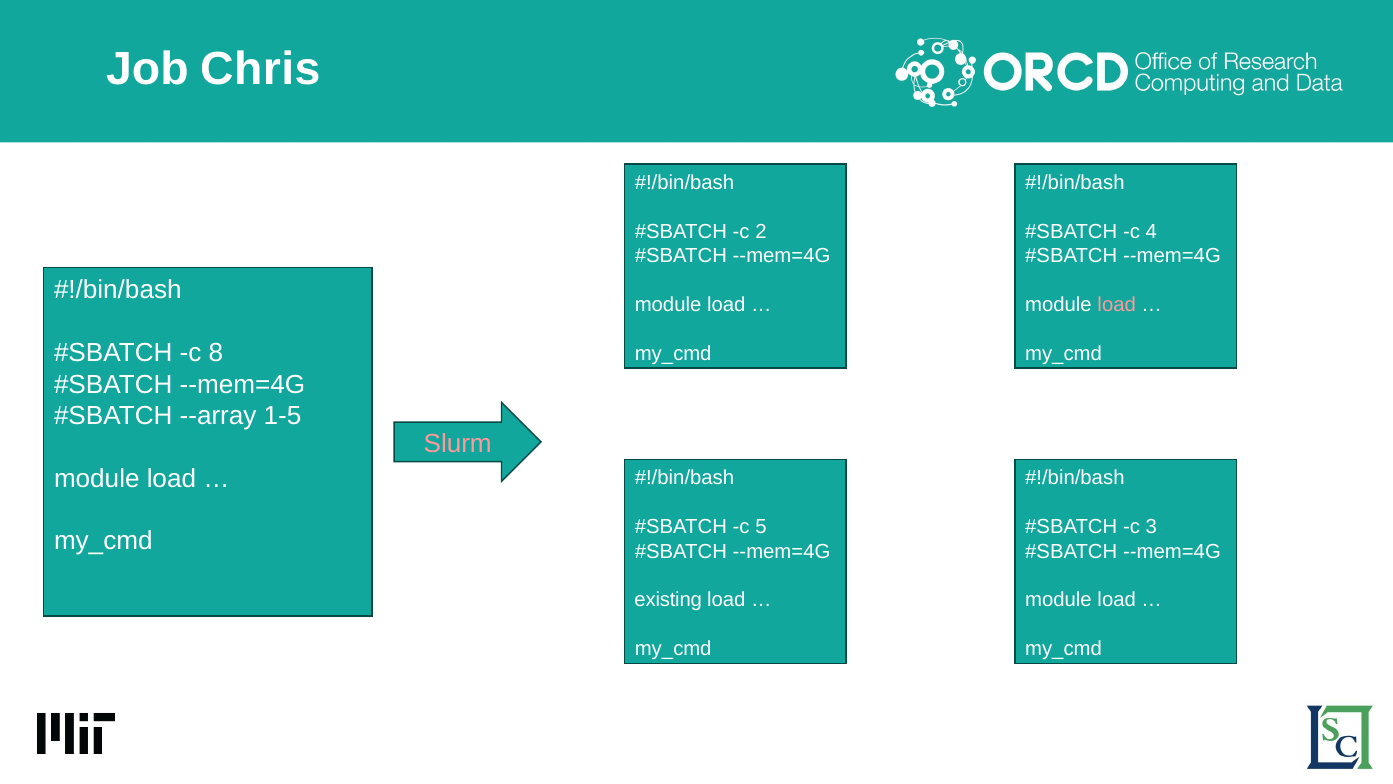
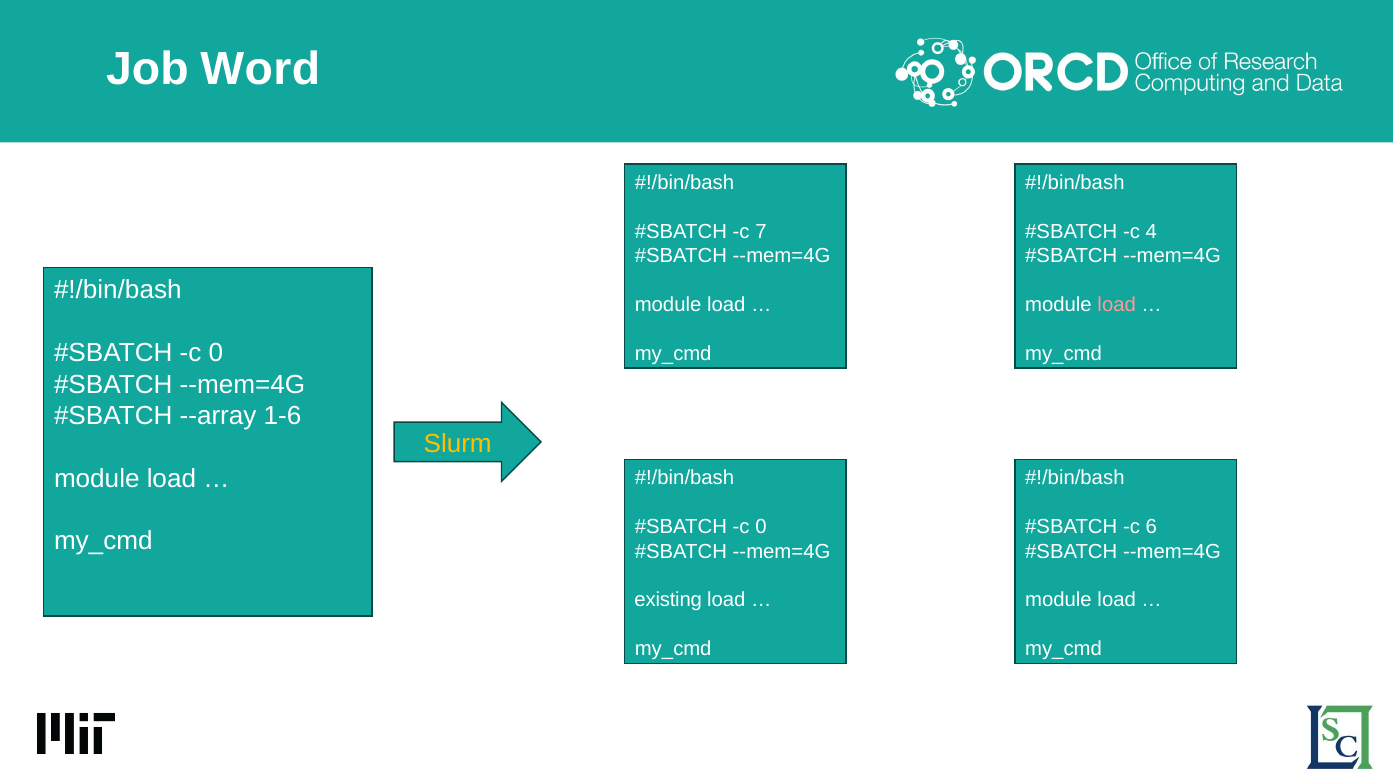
Chris: Chris -> Word
2: 2 -> 7
8 at (216, 353): 8 -> 0
1-5: 1-5 -> 1-6
Slurm colour: pink -> yellow
5 at (761, 527): 5 -> 0
3: 3 -> 6
